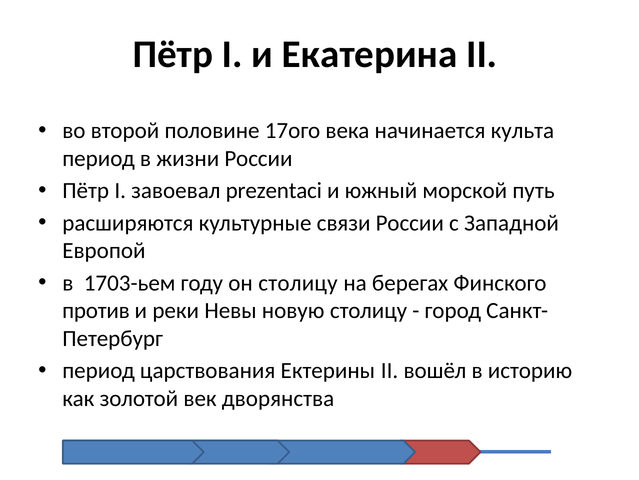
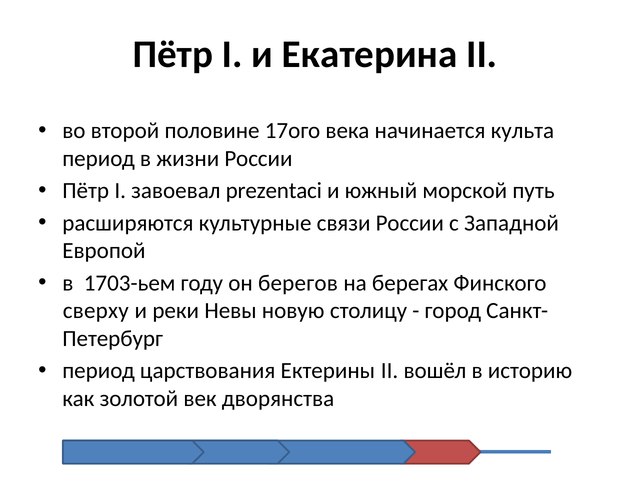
он столицу: столицу -> берегов
против: против -> сверху
